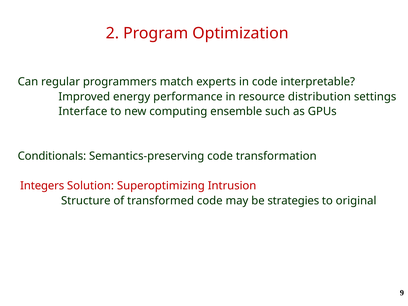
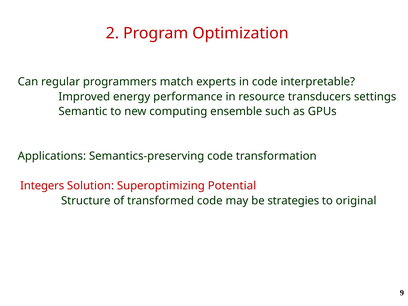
distribution: distribution -> transducers
Interface: Interface -> Semantic
Conditionals: Conditionals -> Applications
Intrusion: Intrusion -> Potential
